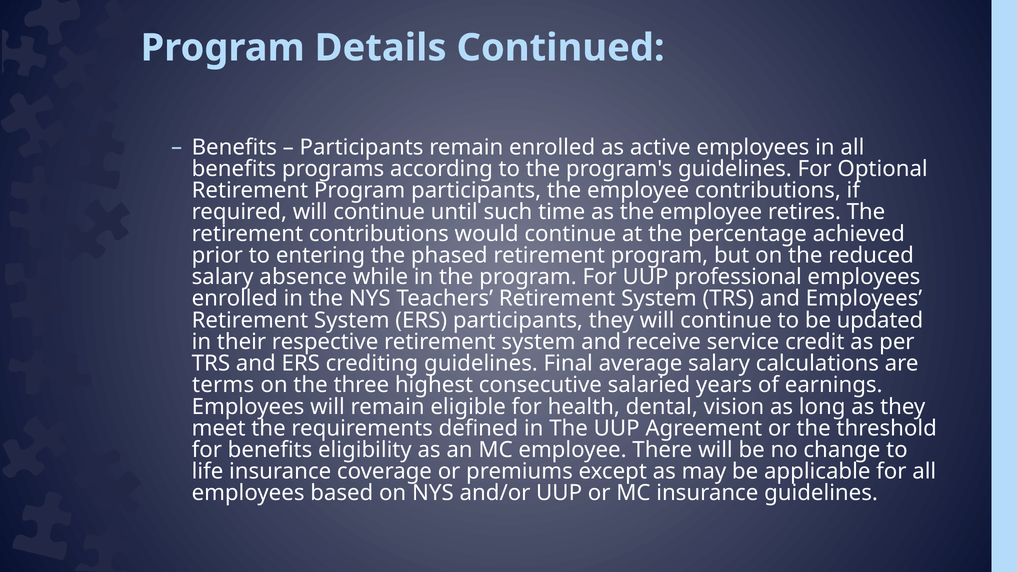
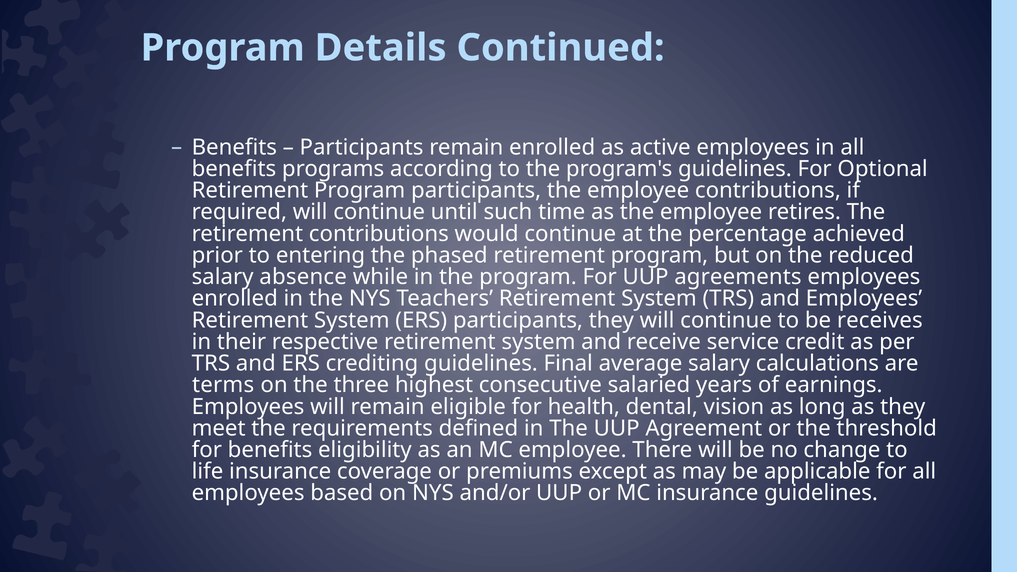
professional: professional -> agreements
updated: updated -> receives
